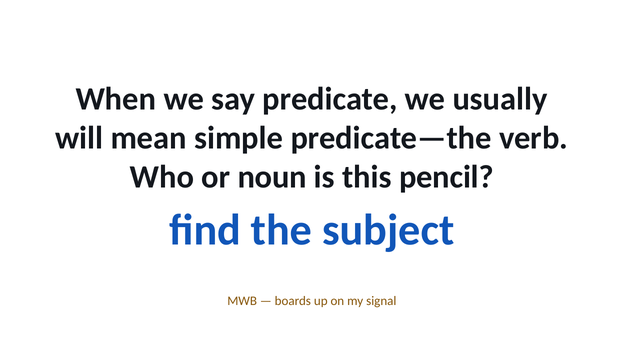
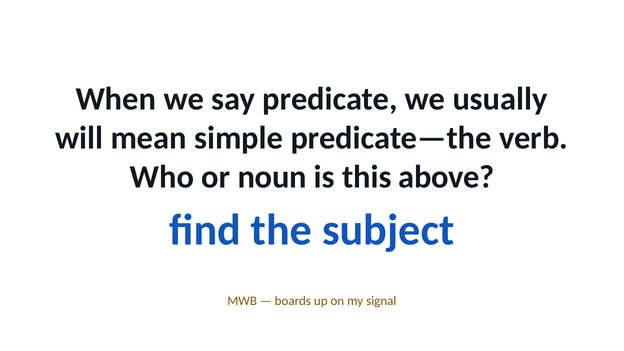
pencil: pencil -> above
